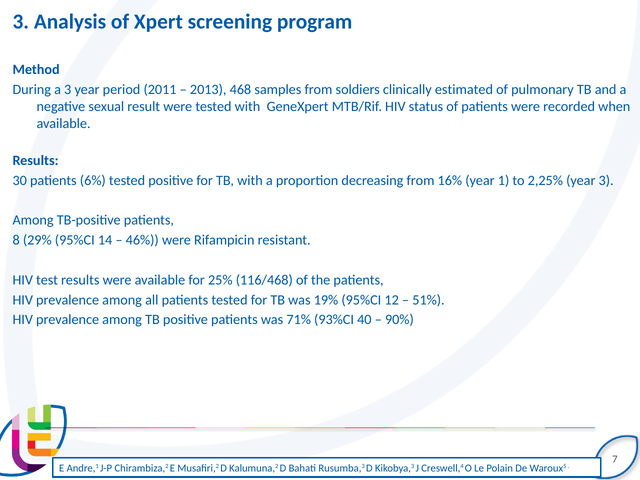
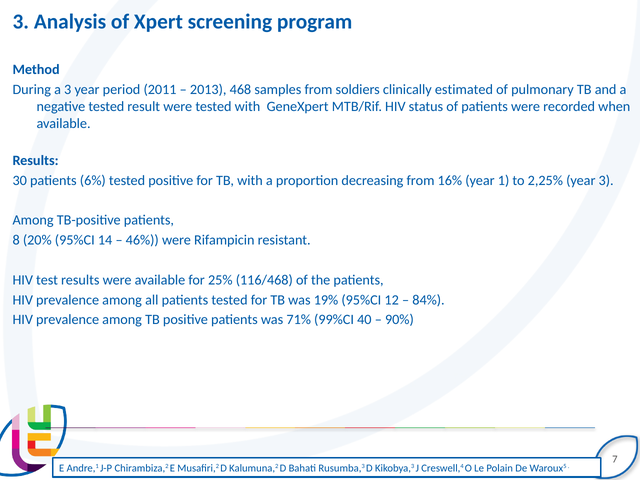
negative sexual: sexual -> tested
29%: 29% -> 20%
51%: 51% -> 84%
93%CI: 93%CI -> 99%CI
